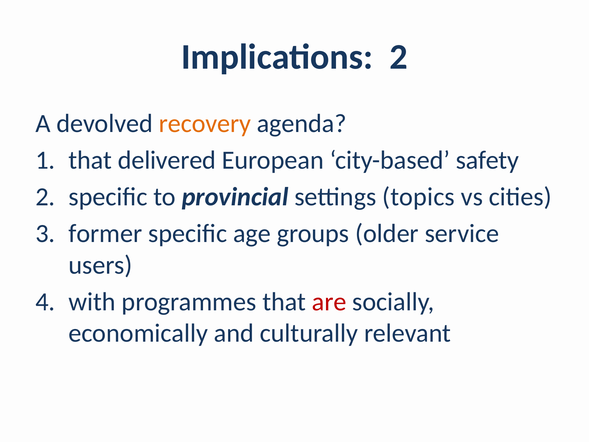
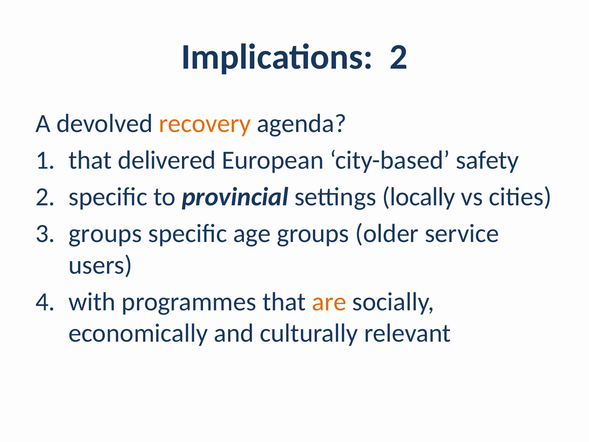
topics: topics -> locally
former at (105, 234): former -> groups
are colour: red -> orange
